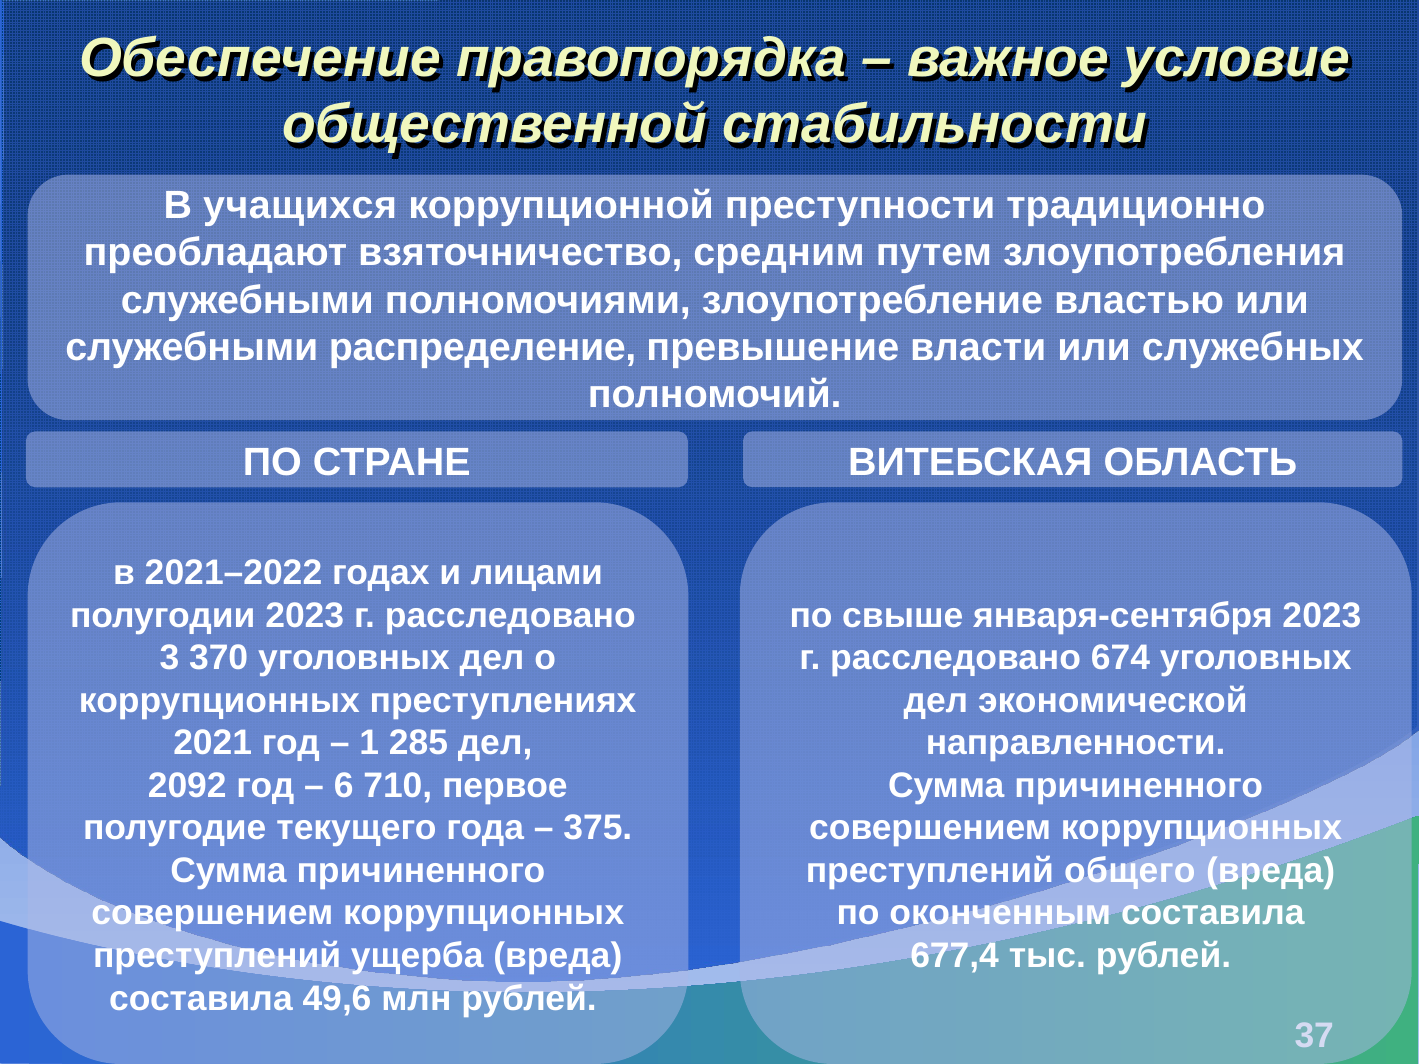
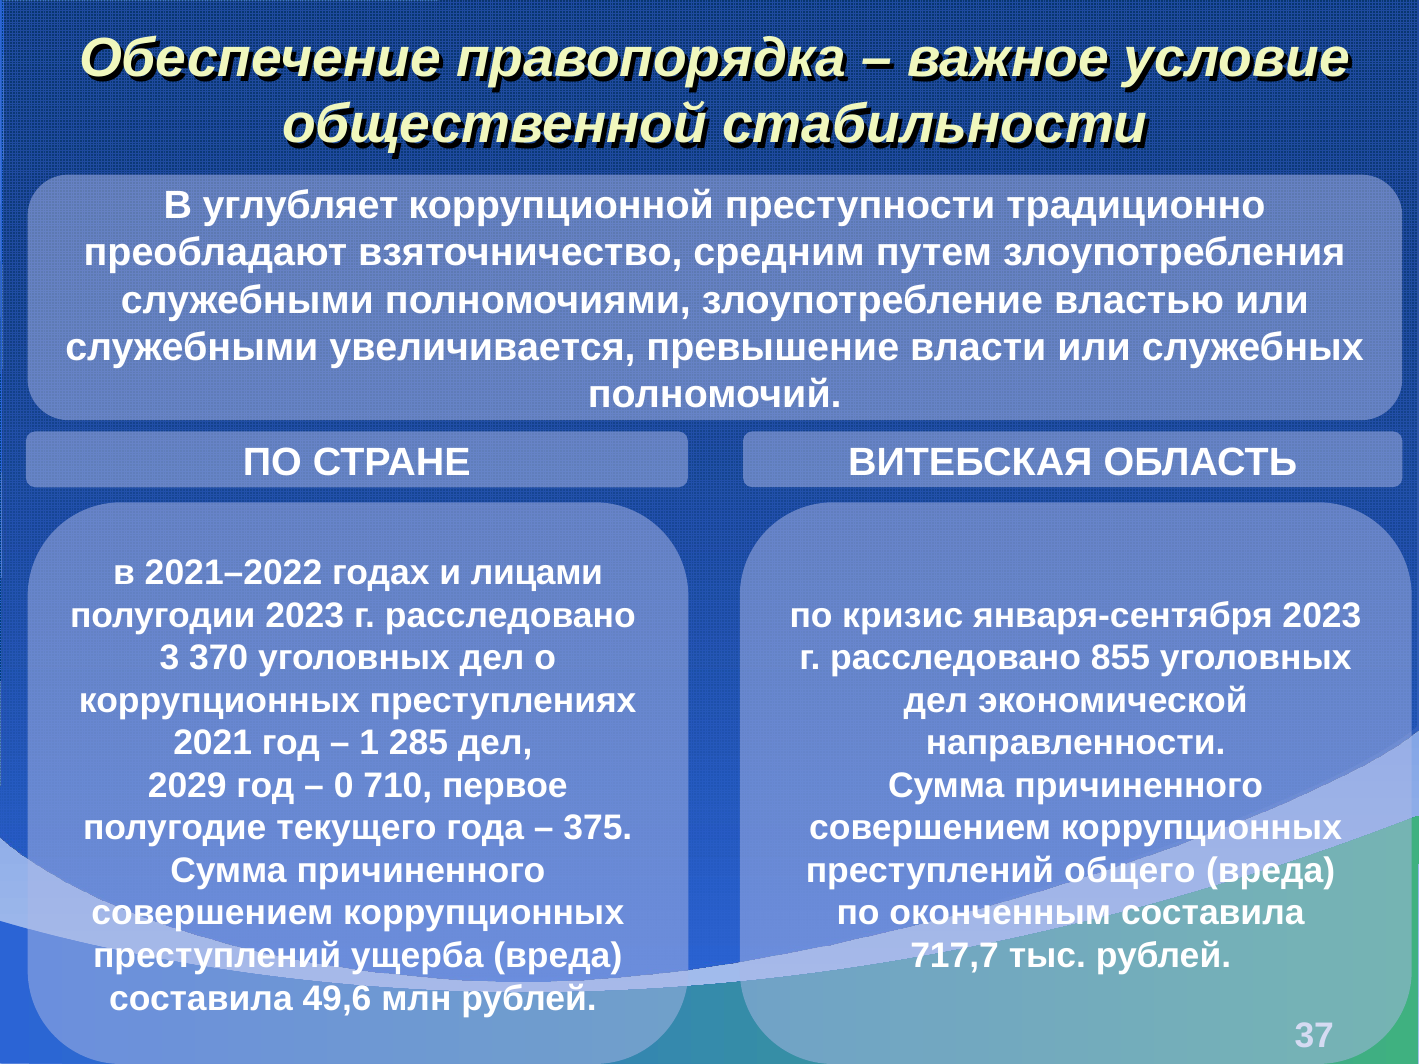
учащихся: учащихся -> углубляет
распределение: распределение -> увеличивается
свыше: свыше -> кризис
674: 674 -> 855
2092: 2092 -> 2029
6: 6 -> 0
677,4: 677,4 -> 717,7
